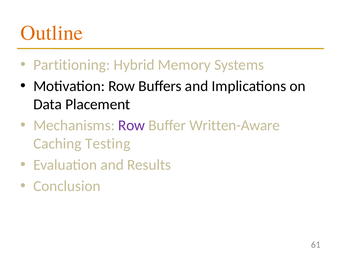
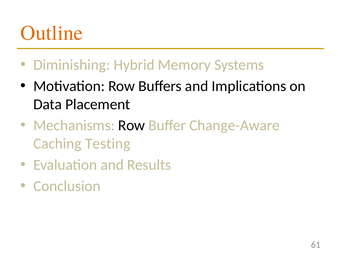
Partitioning: Partitioning -> Diminishing
Row at (132, 125) colour: purple -> black
Written-Aware: Written-Aware -> Change-Aware
